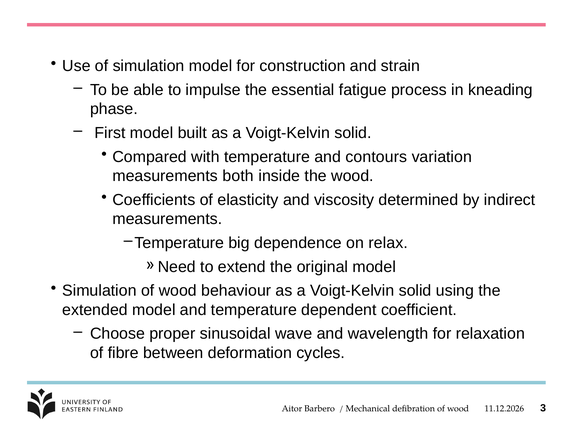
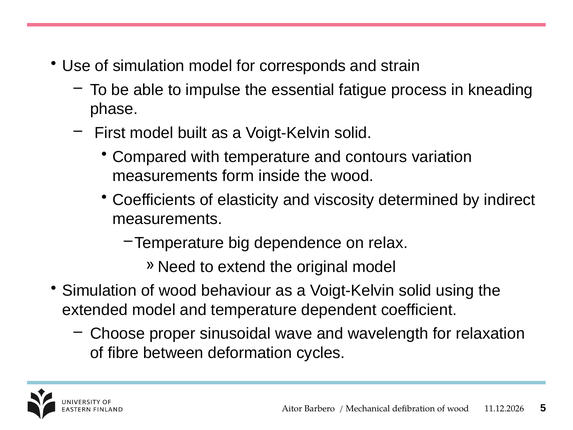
construction: construction -> corresponds
both: both -> form
3: 3 -> 5
